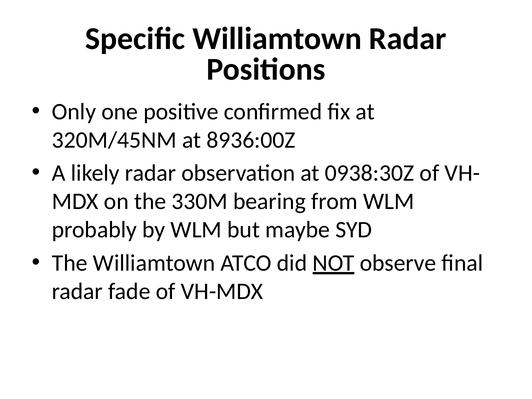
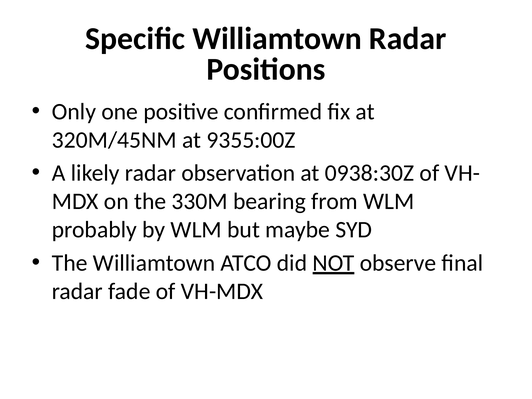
8936:00Z: 8936:00Z -> 9355:00Z
